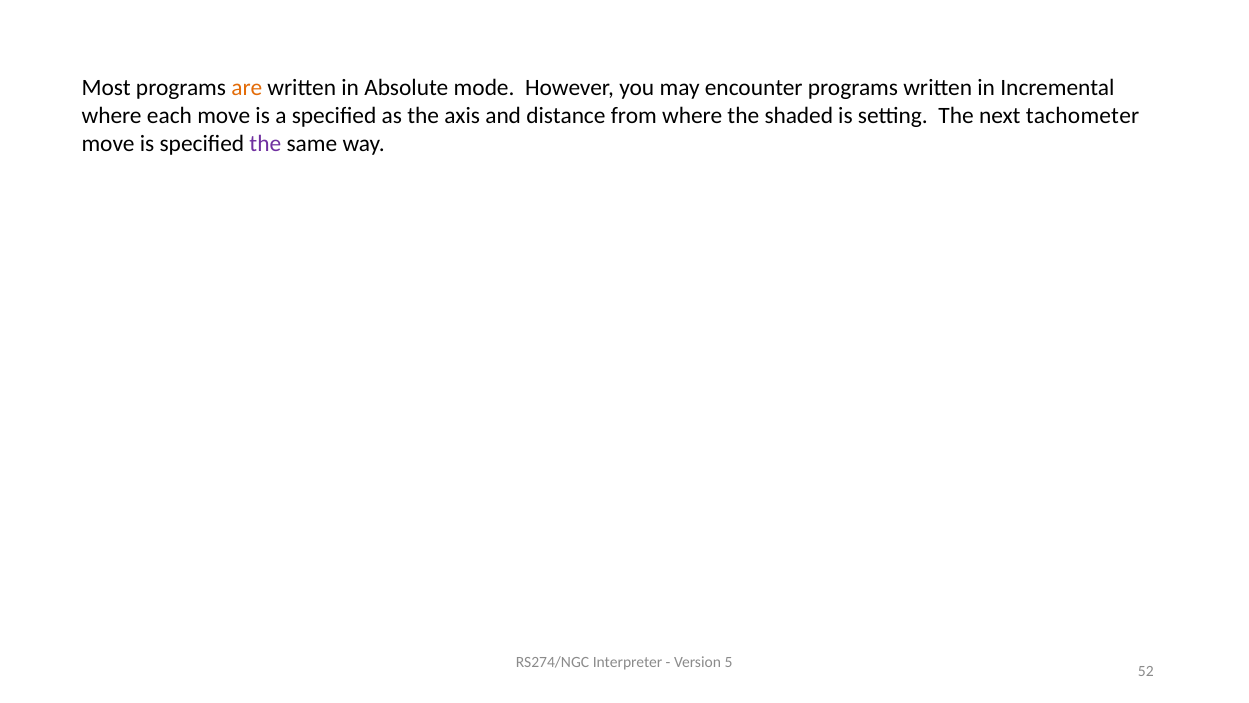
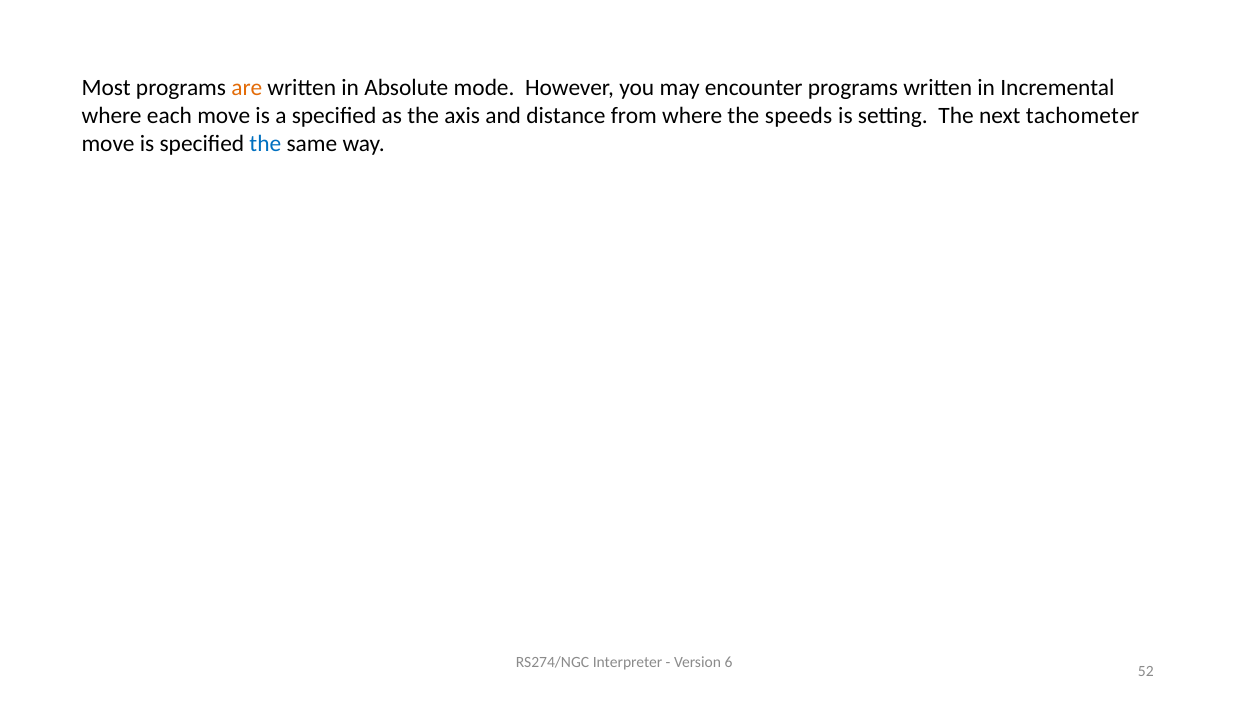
shaded: shaded -> speeds
the at (265, 144) colour: purple -> blue
5: 5 -> 6
